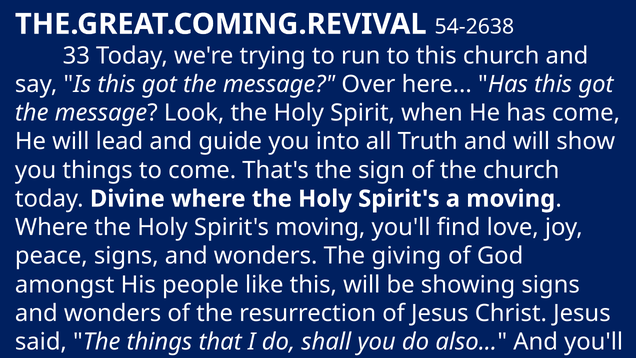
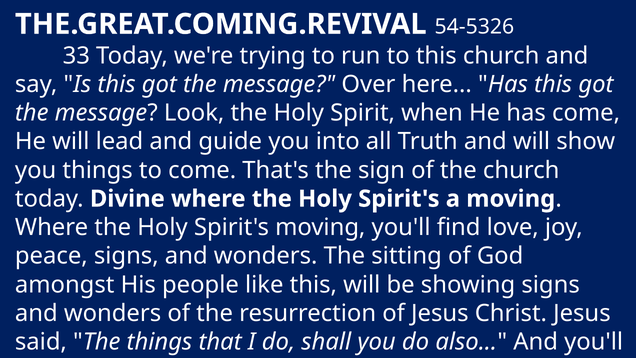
54-2638: 54-2638 -> 54-5326
giving: giving -> sitting
